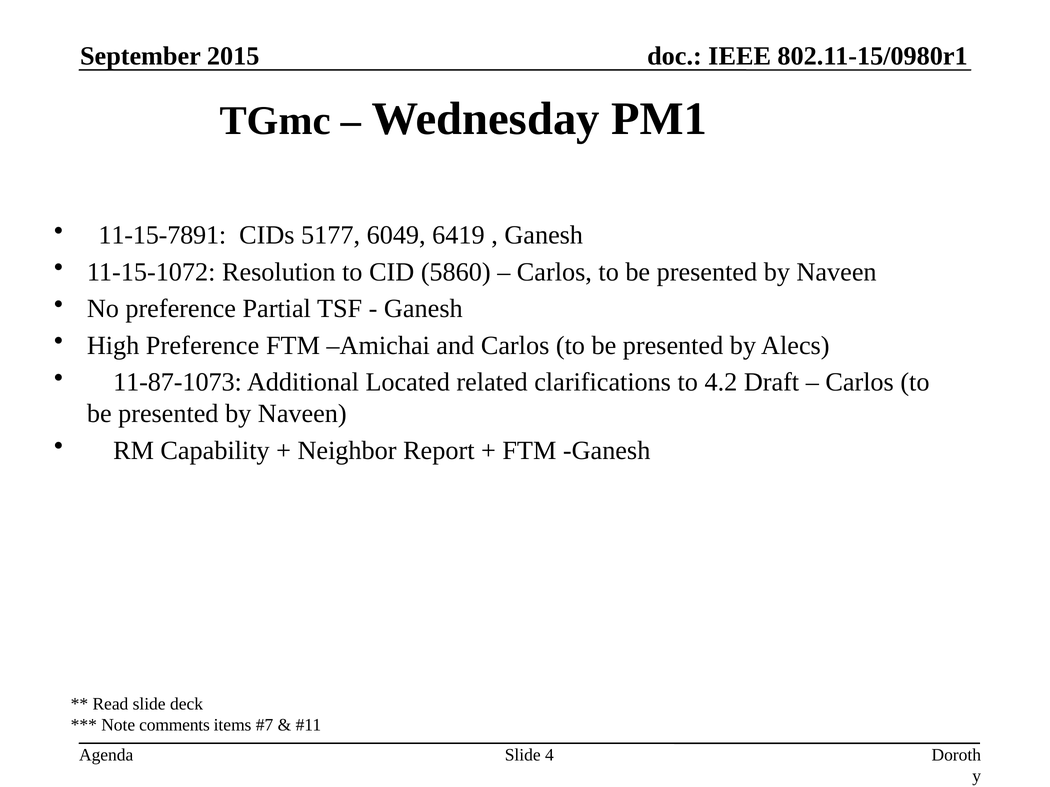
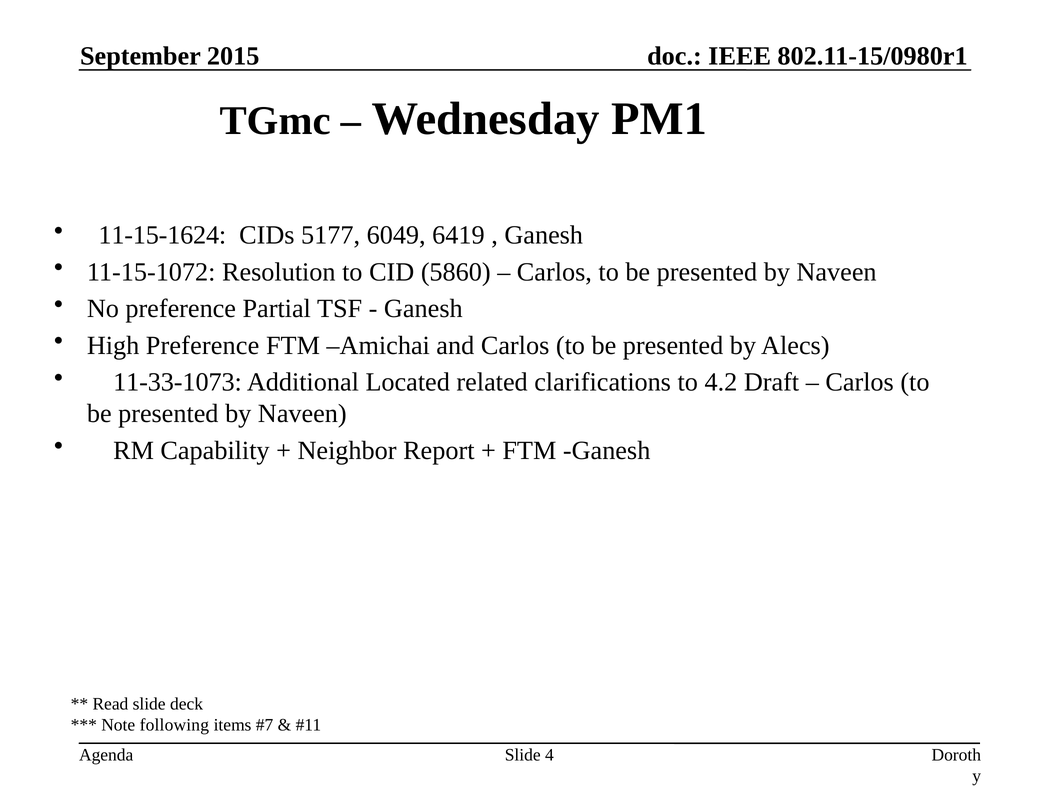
11-15-7891: 11-15-7891 -> 11-15-1624
11-87-1073: 11-87-1073 -> 11-33-1073
comments: comments -> following
